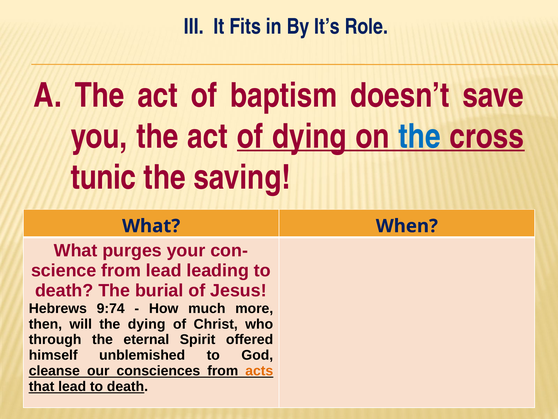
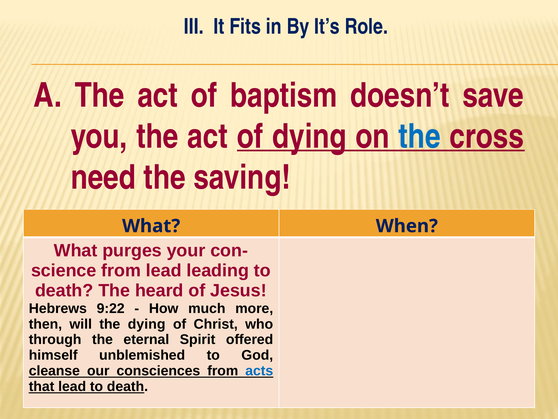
tunic: tunic -> need
burial: burial -> heard
9:74: 9:74 -> 9:22
acts colour: orange -> blue
